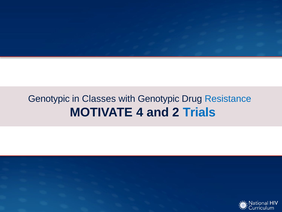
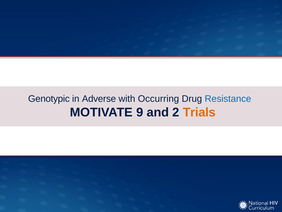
Classes: Classes -> Adverse
with Genotypic: Genotypic -> Occurring
4: 4 -> 9
Trials colour: blue -> orange
